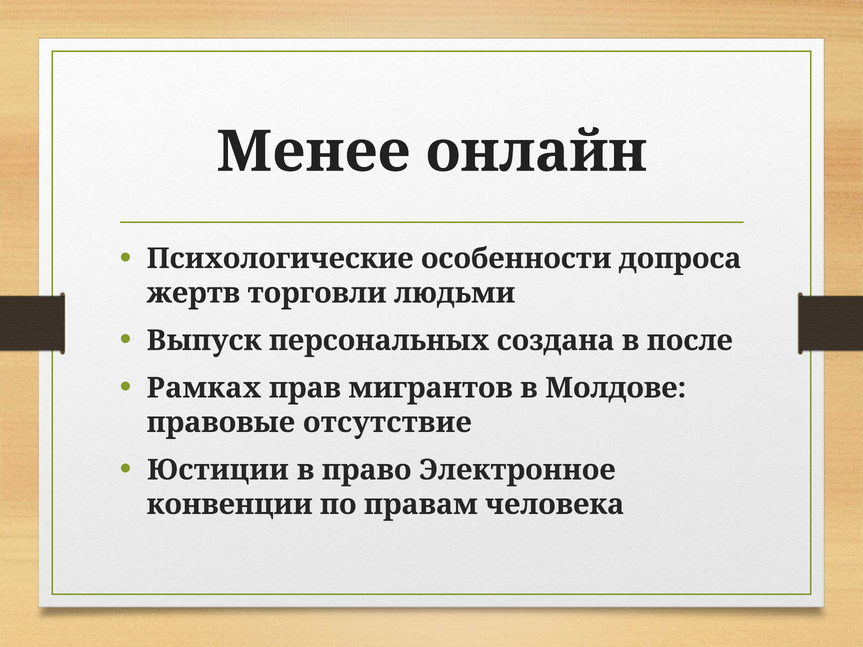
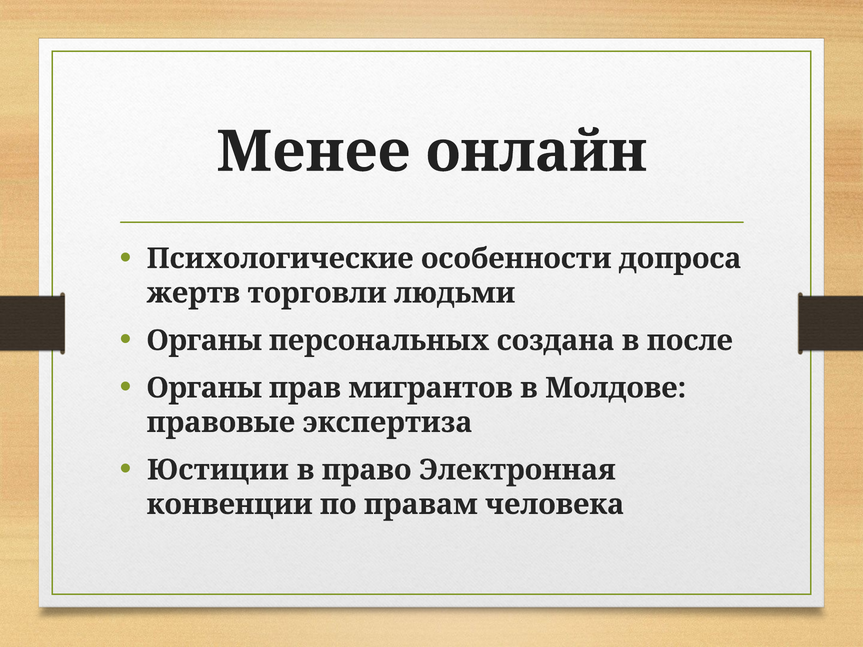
Выпуск at (204, 341): Выпуск -> Органы
Рамках at (204, 388): Рамках -> Органы
отсутствие: отсутствие -> экспертиза
Электронное: Электронное -> Электронная
